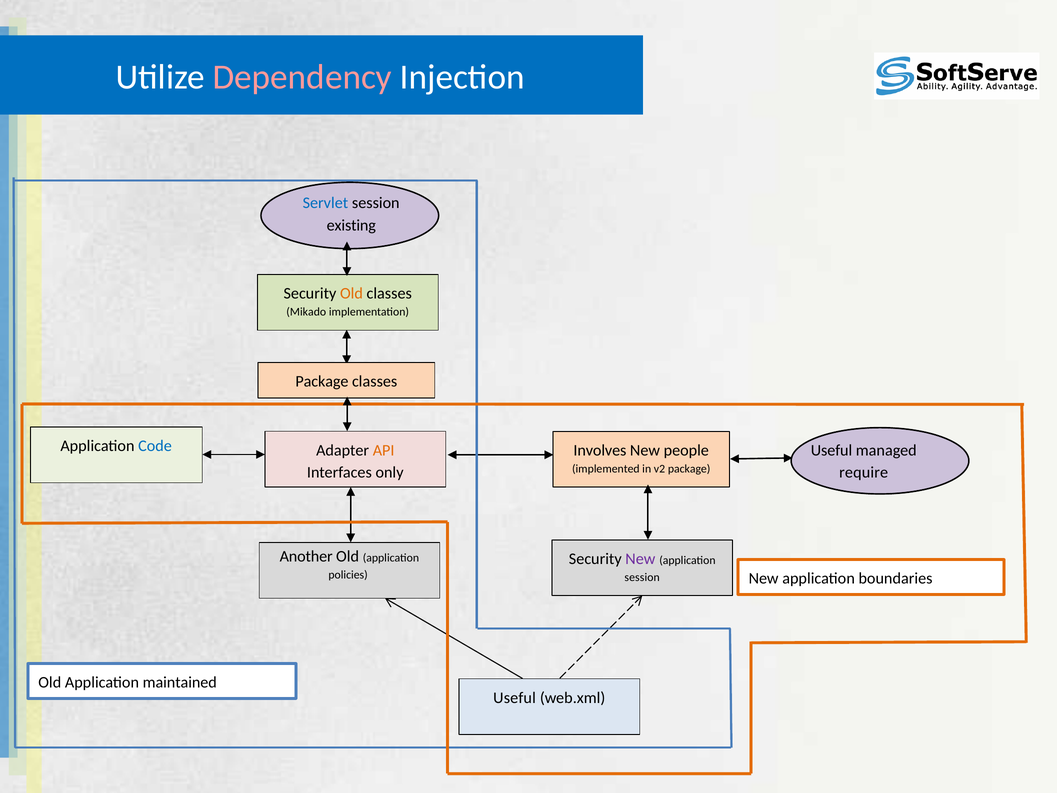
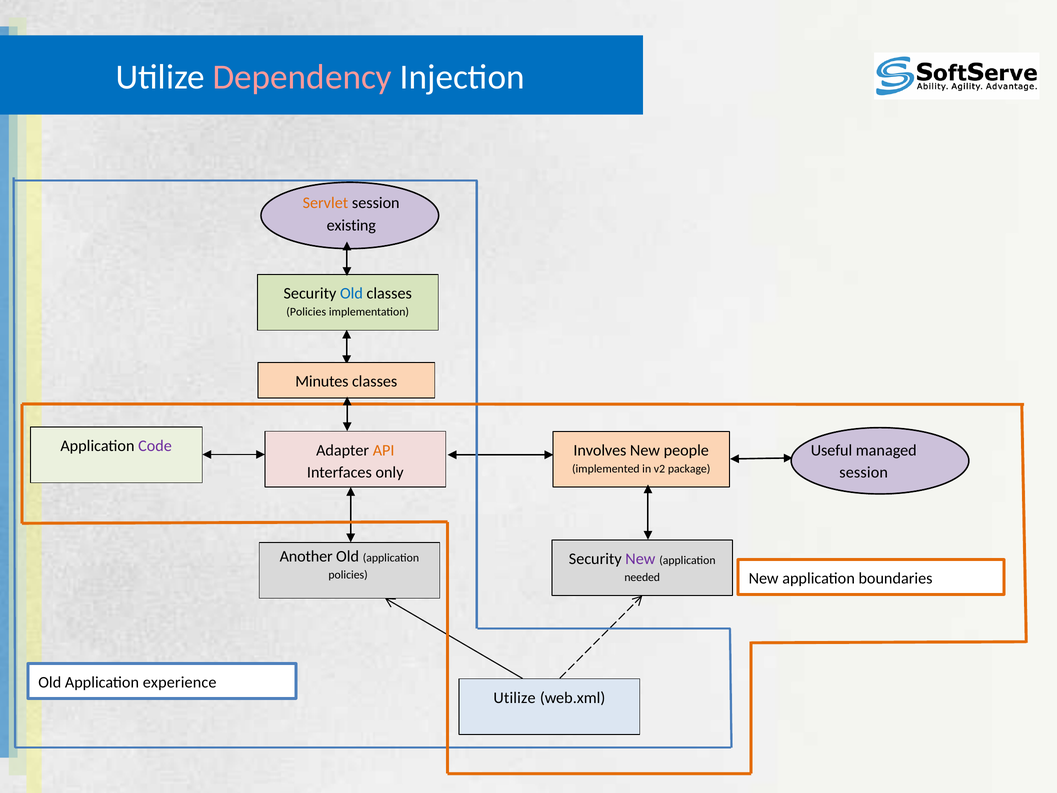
Servlet colour: blue -> orange
Old at (351, 293) colour: orange -> blue
Mikado at (306, 312): Mikado -> Policies
Package at (322, 381): Package -> Minutes
Code colour: blue -> purple
require at (864, 472): require -> session
session at (642, 577): session -> needed
maintained: maintained -> experience
Useful at (515, 697): Useful -> Utilize
